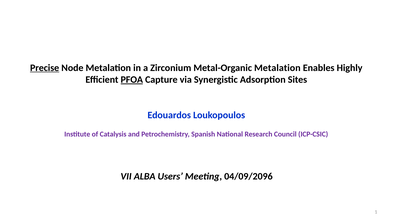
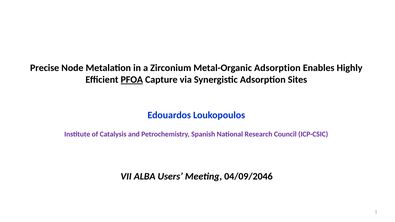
Precise underline: present -> none
Metal-Organic Metalation: Metalation -> Adsorption
04/09/2096: 04/09/2096 -> 04/09/2046
